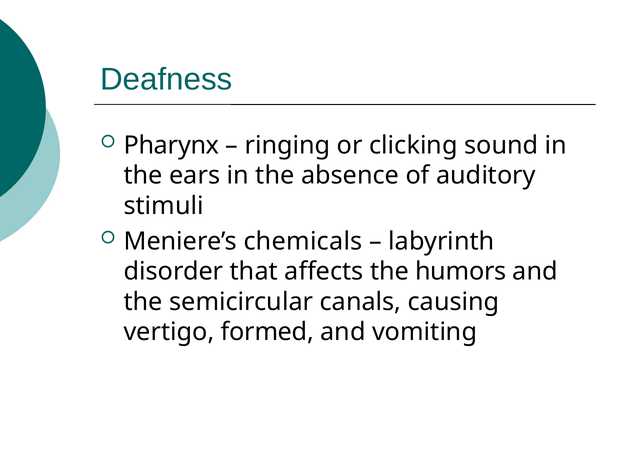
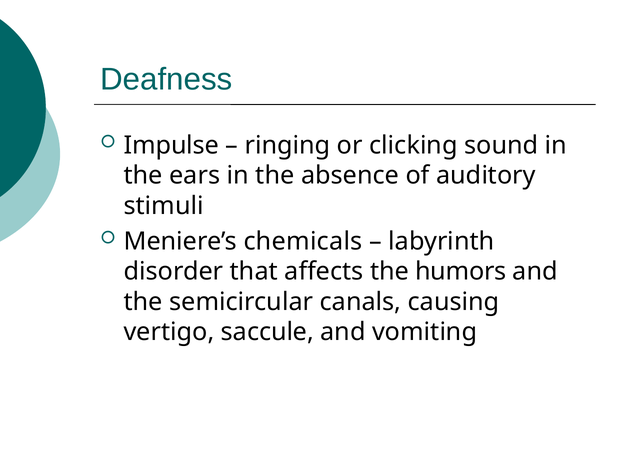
Pharynx: Pharynx -> Impulse
formed: formed -> saccule
